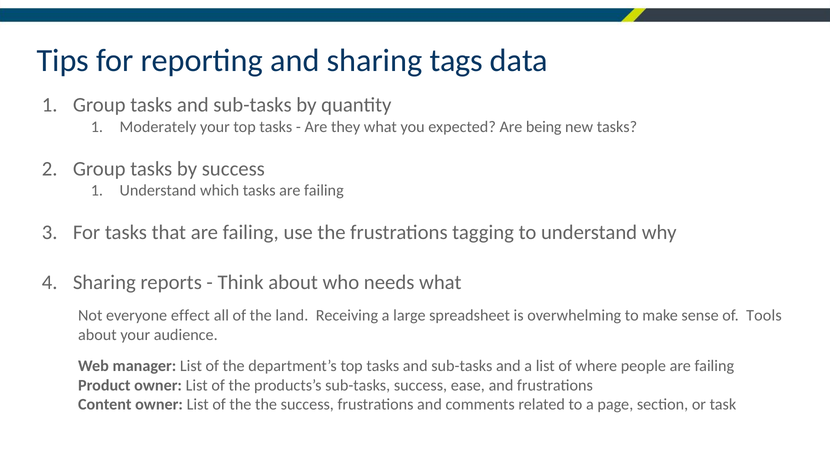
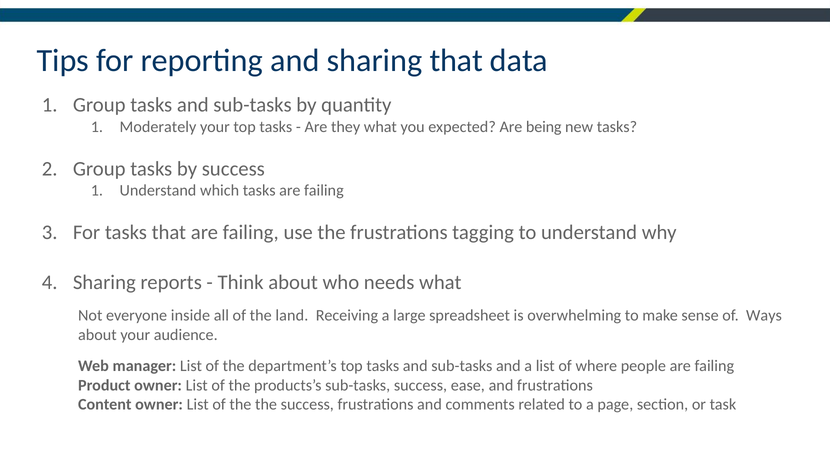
sharing tags: tags -> that
effect: effect -> inside
Tools: Tools -> Ways
